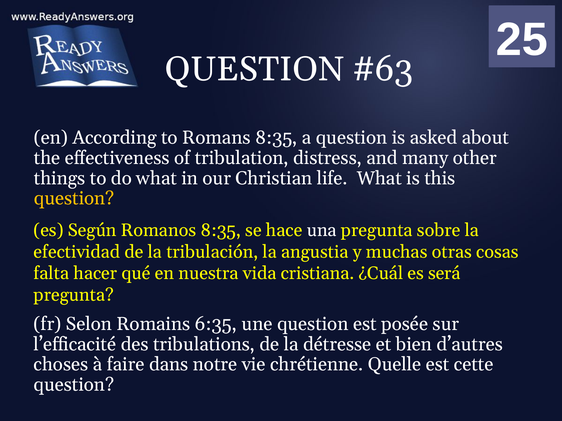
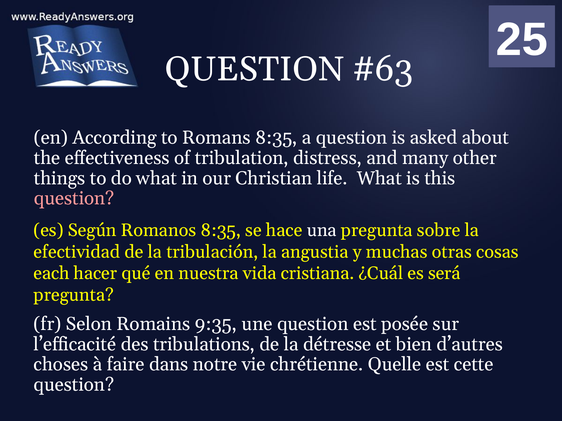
question at (74, 199) colour: yellow -> pink
falta: falta -> each
6:35: 6:35 -> 9:35
